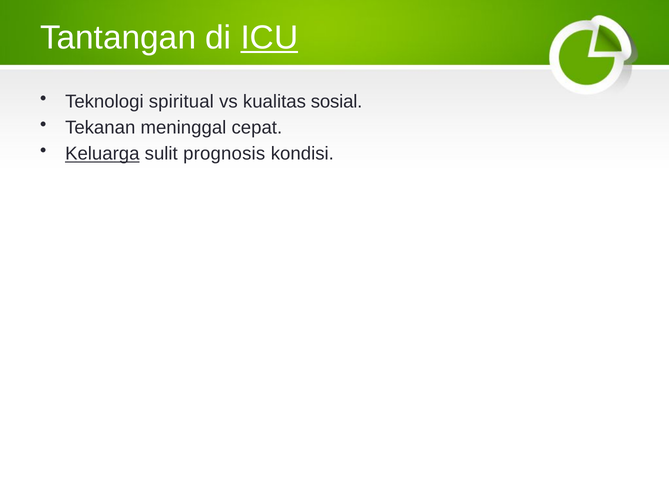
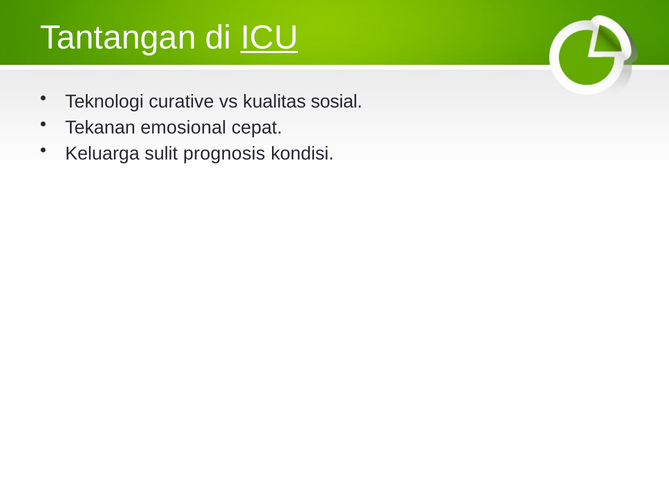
spiritual: spiritual -> curative
meninggal: meninggal -> emosional
Keluarga underline: present -> none
